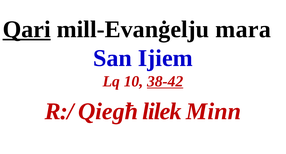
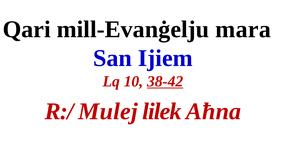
Qari underline: present -> none
Qiegħ: Qiegħ -> Mulej
Minn: Minn -> Aħna
